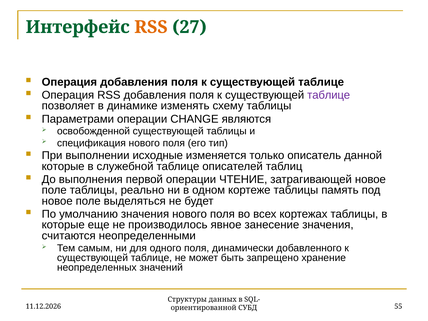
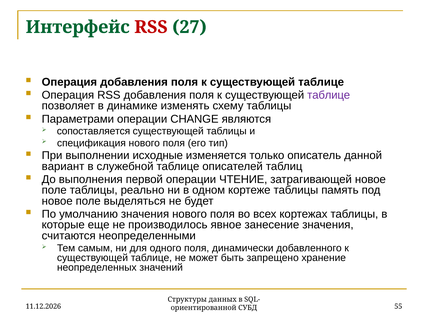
RSS at (151, 27) colour: orange -> red
освобожденной: освобожденной -> сопоставляется
которые at (63, 166): которые -> вариант
